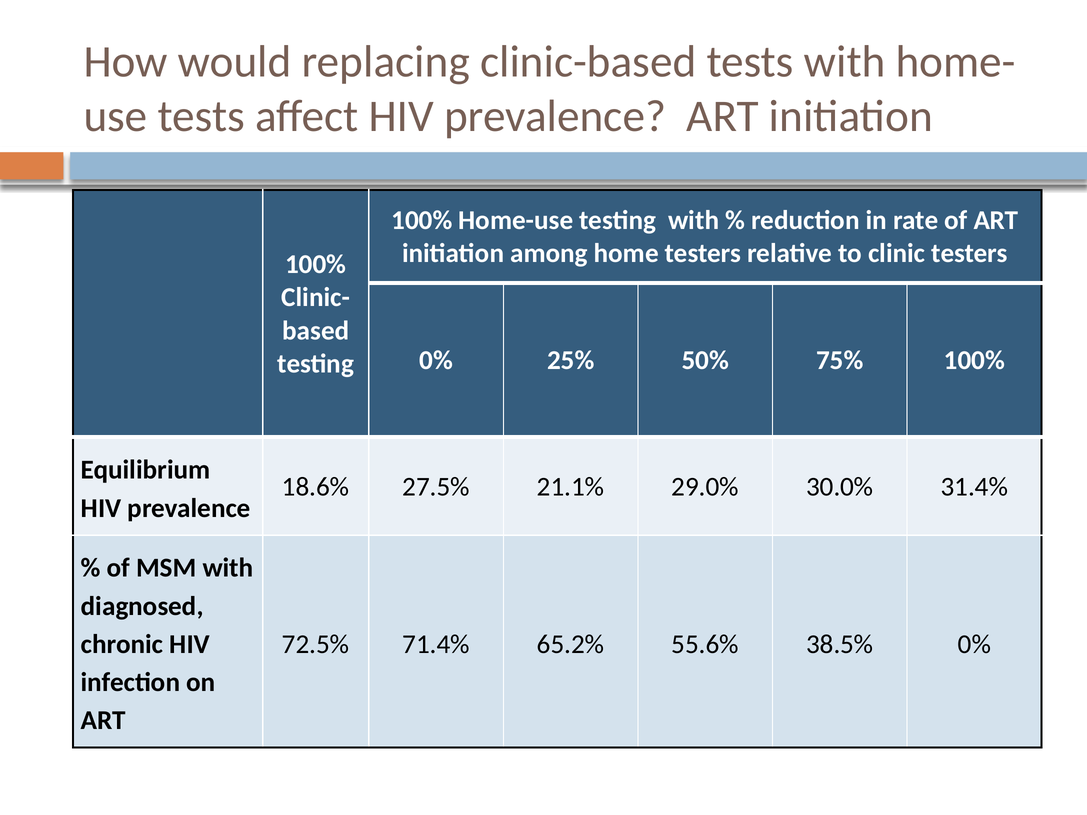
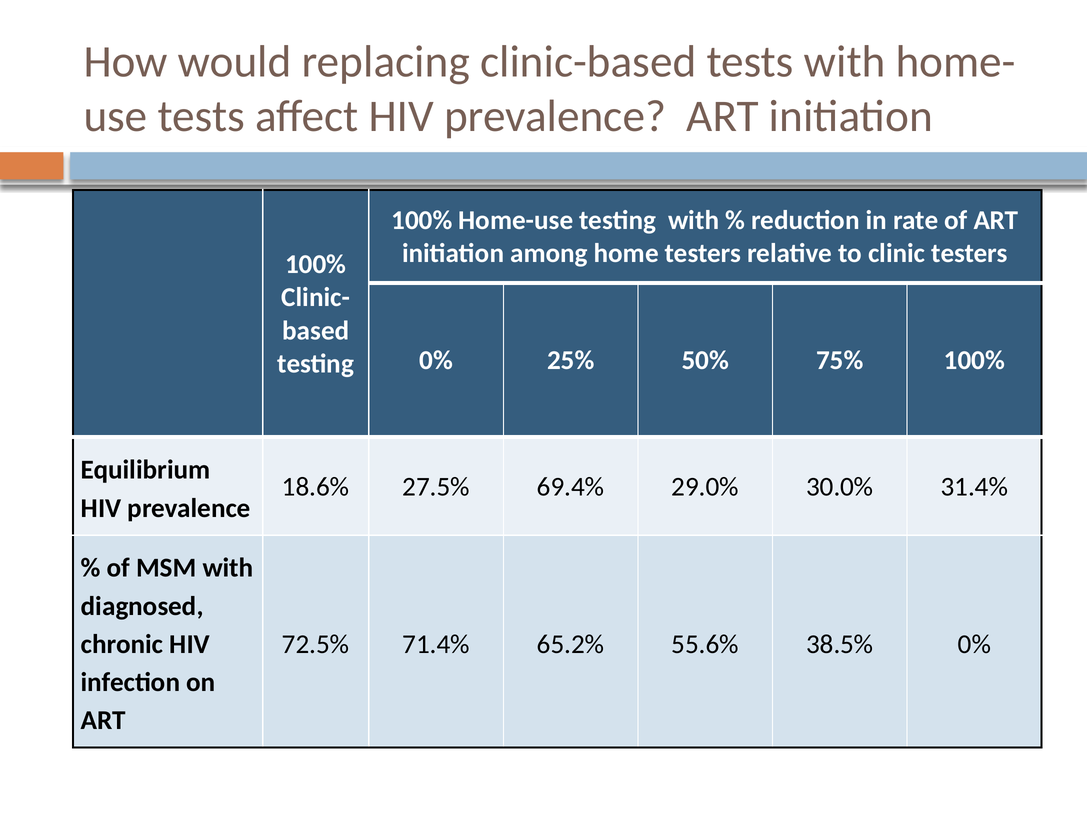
21.1%: 21.1% -> 69.4%
